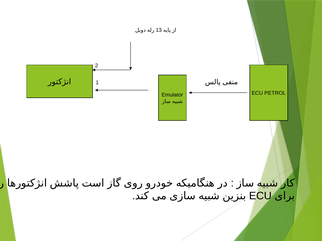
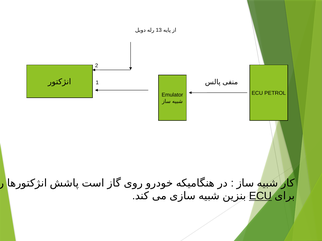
ECU at (260, 196) underline: none -> present
